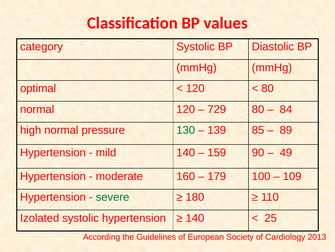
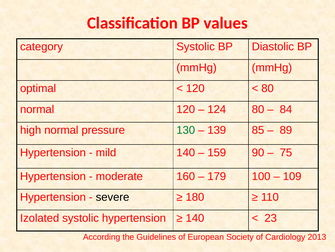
729: 729 -> 124
49: 49 -> 75
severe colour: green -> black
25: 25 -> 23
